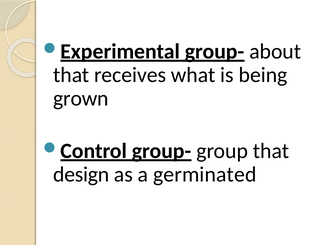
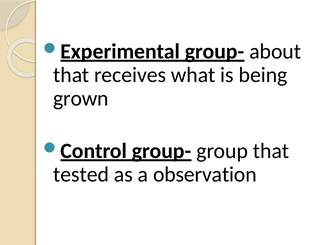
design: design -> tested
germinated: germinated -> observation
